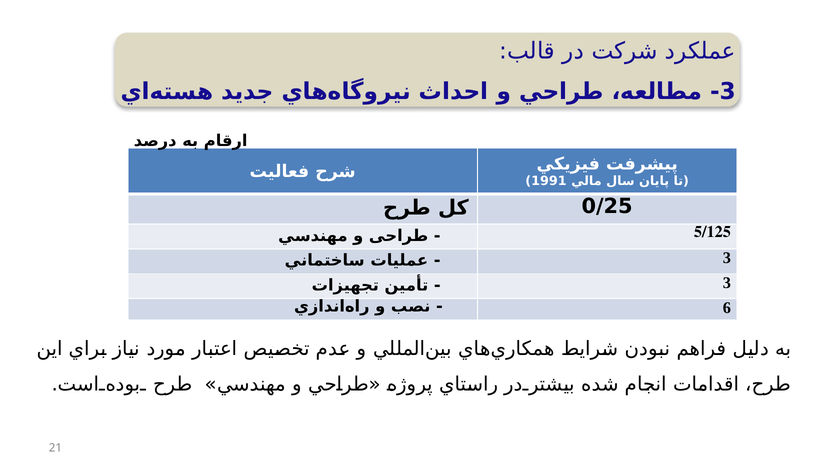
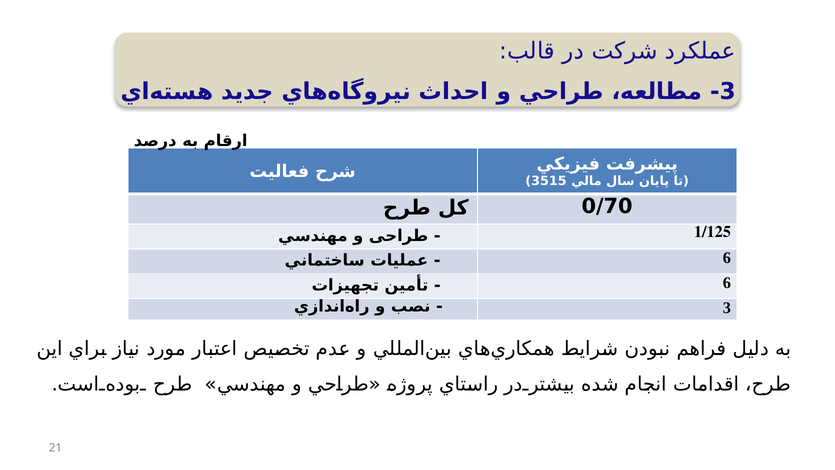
1991: 1991 -> 3515
0/25: 0/25 -> 0/70
5/125: 5/125 -> 1/125
3 at (727, 258): 3 -> 6
3 at (727, 283): 3 -> 6
6 at (727, 308): 6 -> 3
